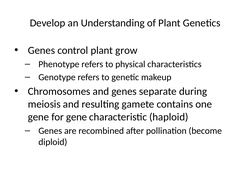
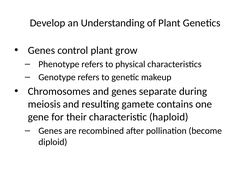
for gene: gene -> their
